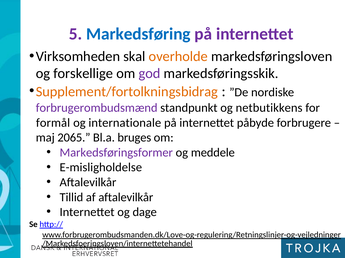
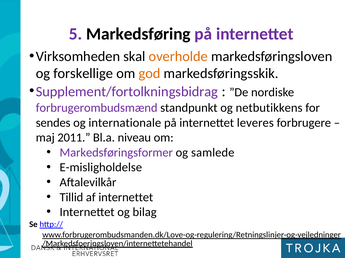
Markedsføring colour: blue -> black
god colour: purple -> orange
Supplement/fortolkningsbidrag colour: orange -> purple
formål: formål -> sendes
påbyde: påbyde -> leveres
2065: 2065 -> 2011
bruges: bruges -> niveau
meddele: meddele -> samlede
af aftalevilkår: aftalevilkår -> internettet
dage: dage -> bilag
